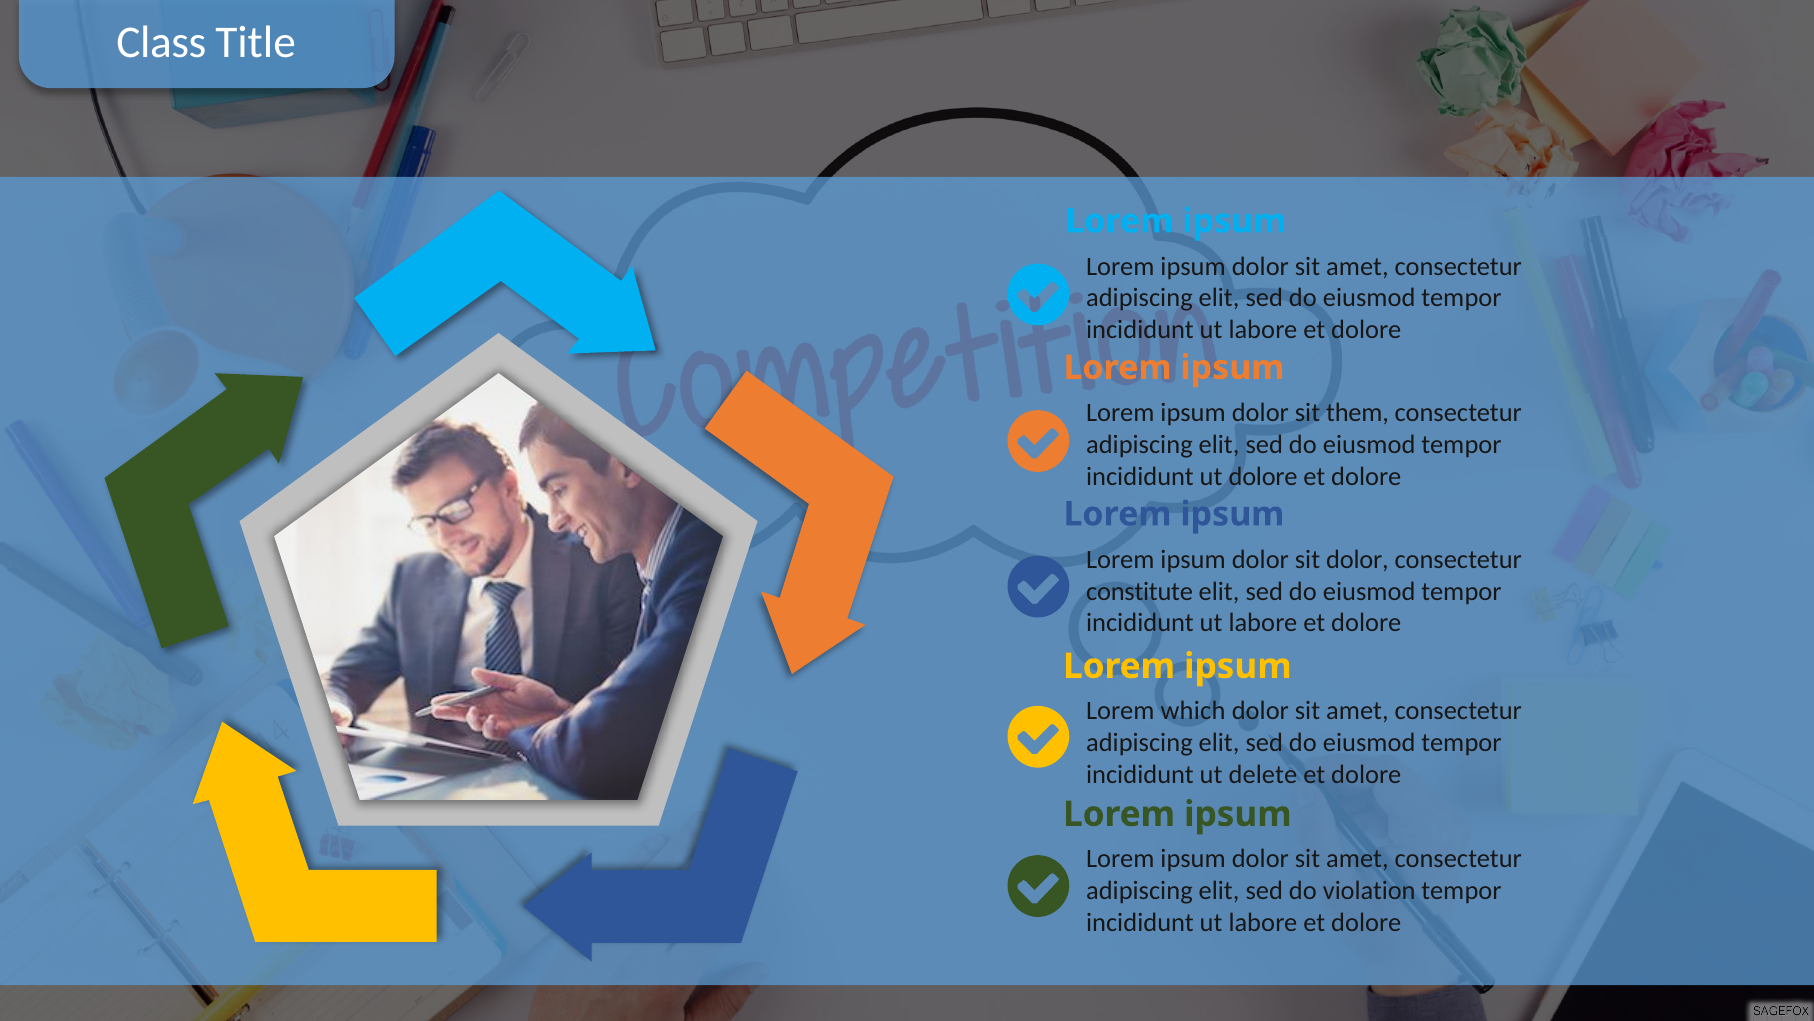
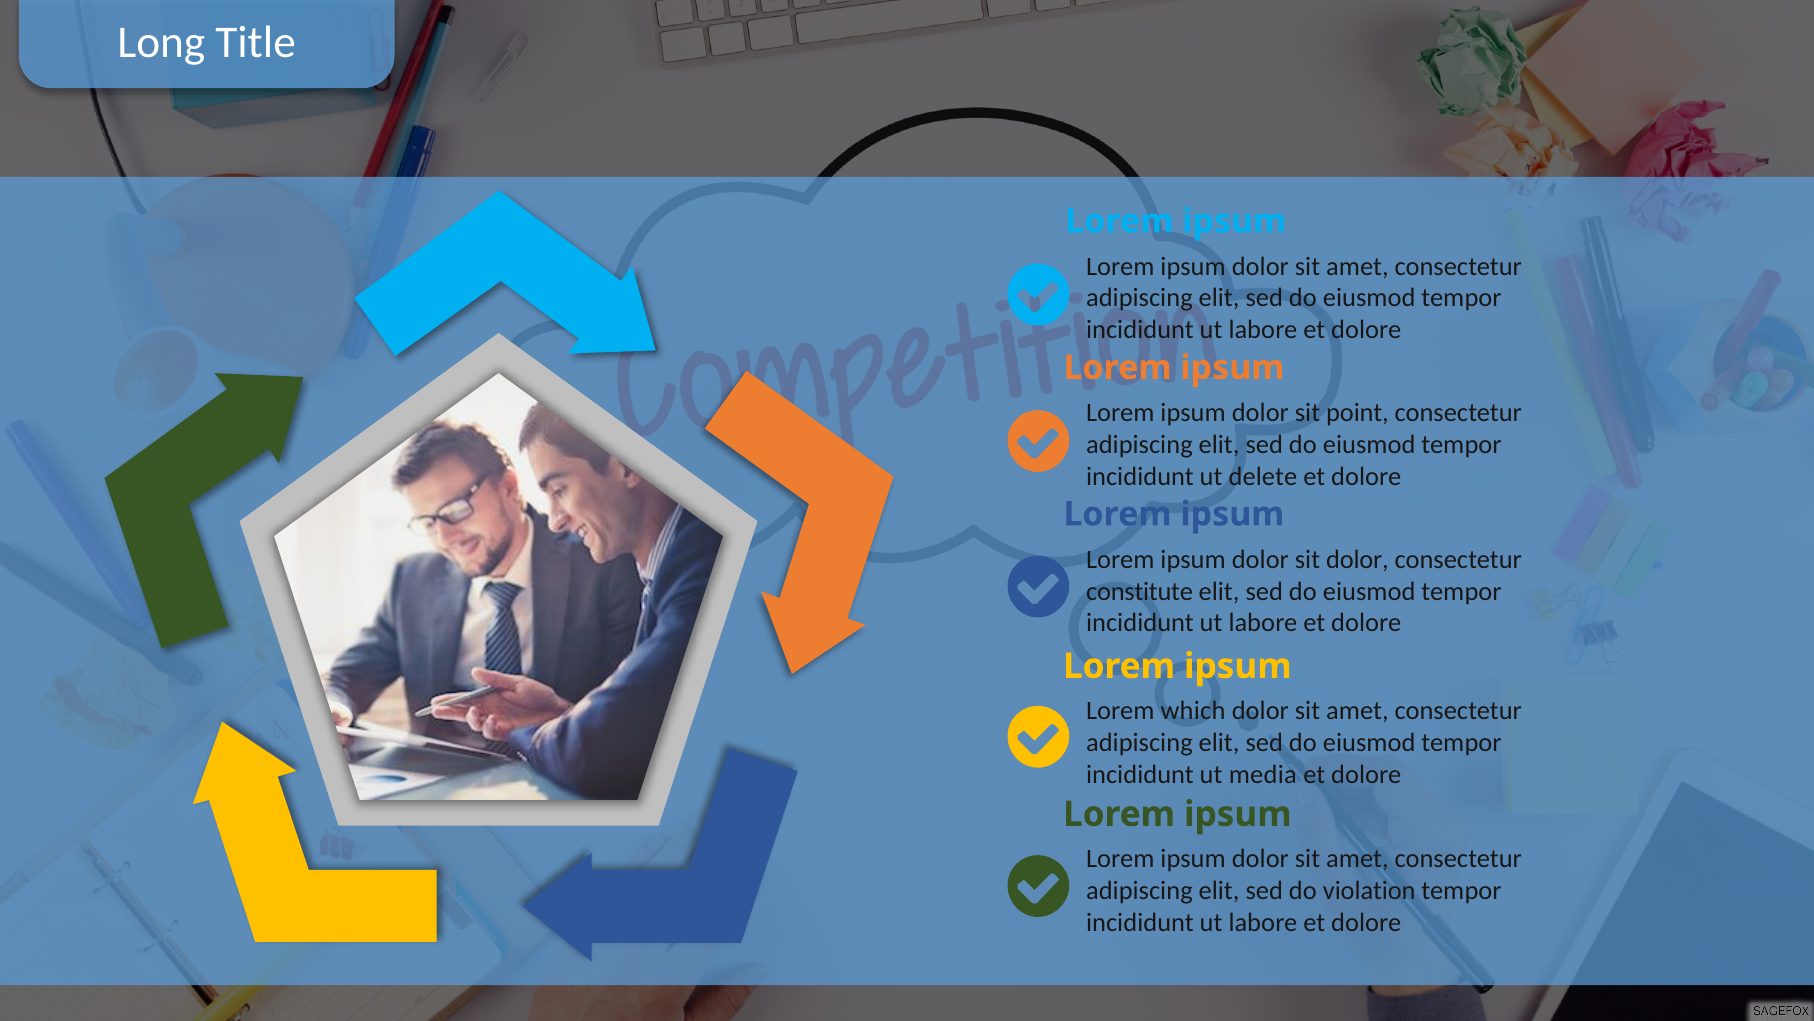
Class: Class -> Long
them: them -> point
ut dolore: dolore -> delete
delete: delete -> media
